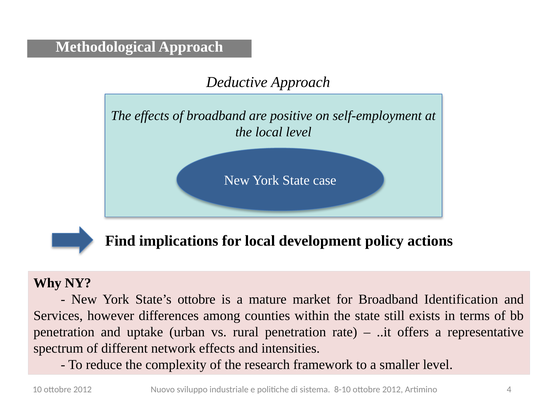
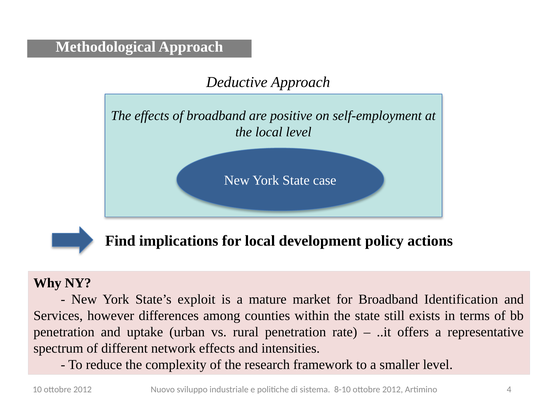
State’s ottobre: ottobre -> exploit
